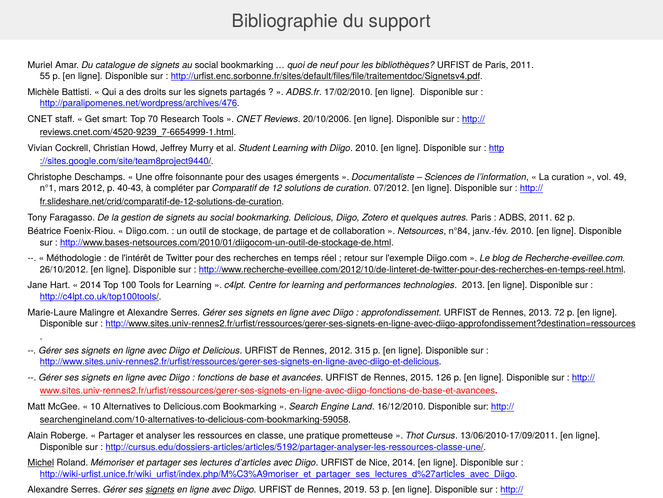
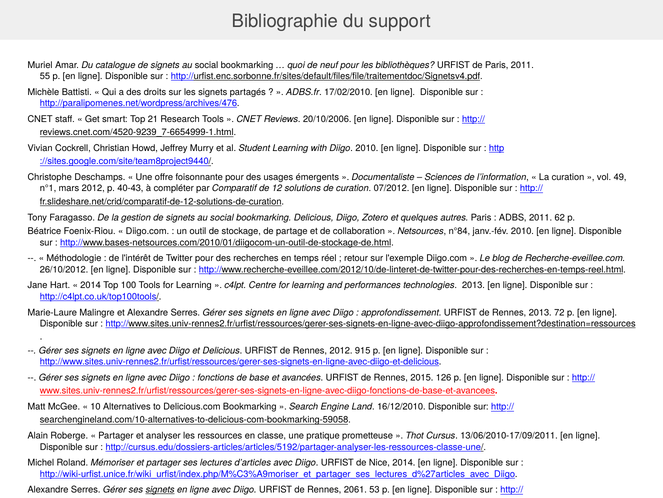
70: 70 -> 21
315: 315 -> 915
Michel underline: present -> none
2019: 2019 -> 2061
